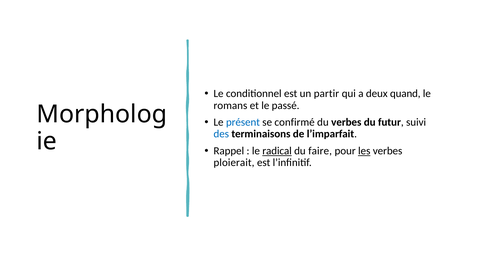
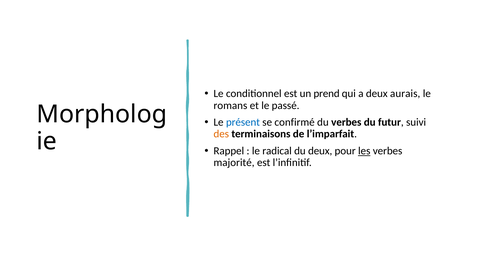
partir: partir -> prend
quand: quand -> aurais
des colour: blue -> orange
radical underline: present -> none
du faire: faire -> deux
ploierait: ploierait -> majorité
